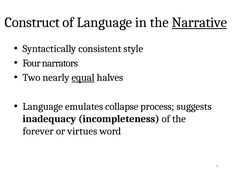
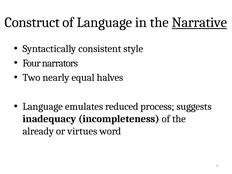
equal underline: present -> none
collapse: collapse -> reduced
forever: forever -> already
